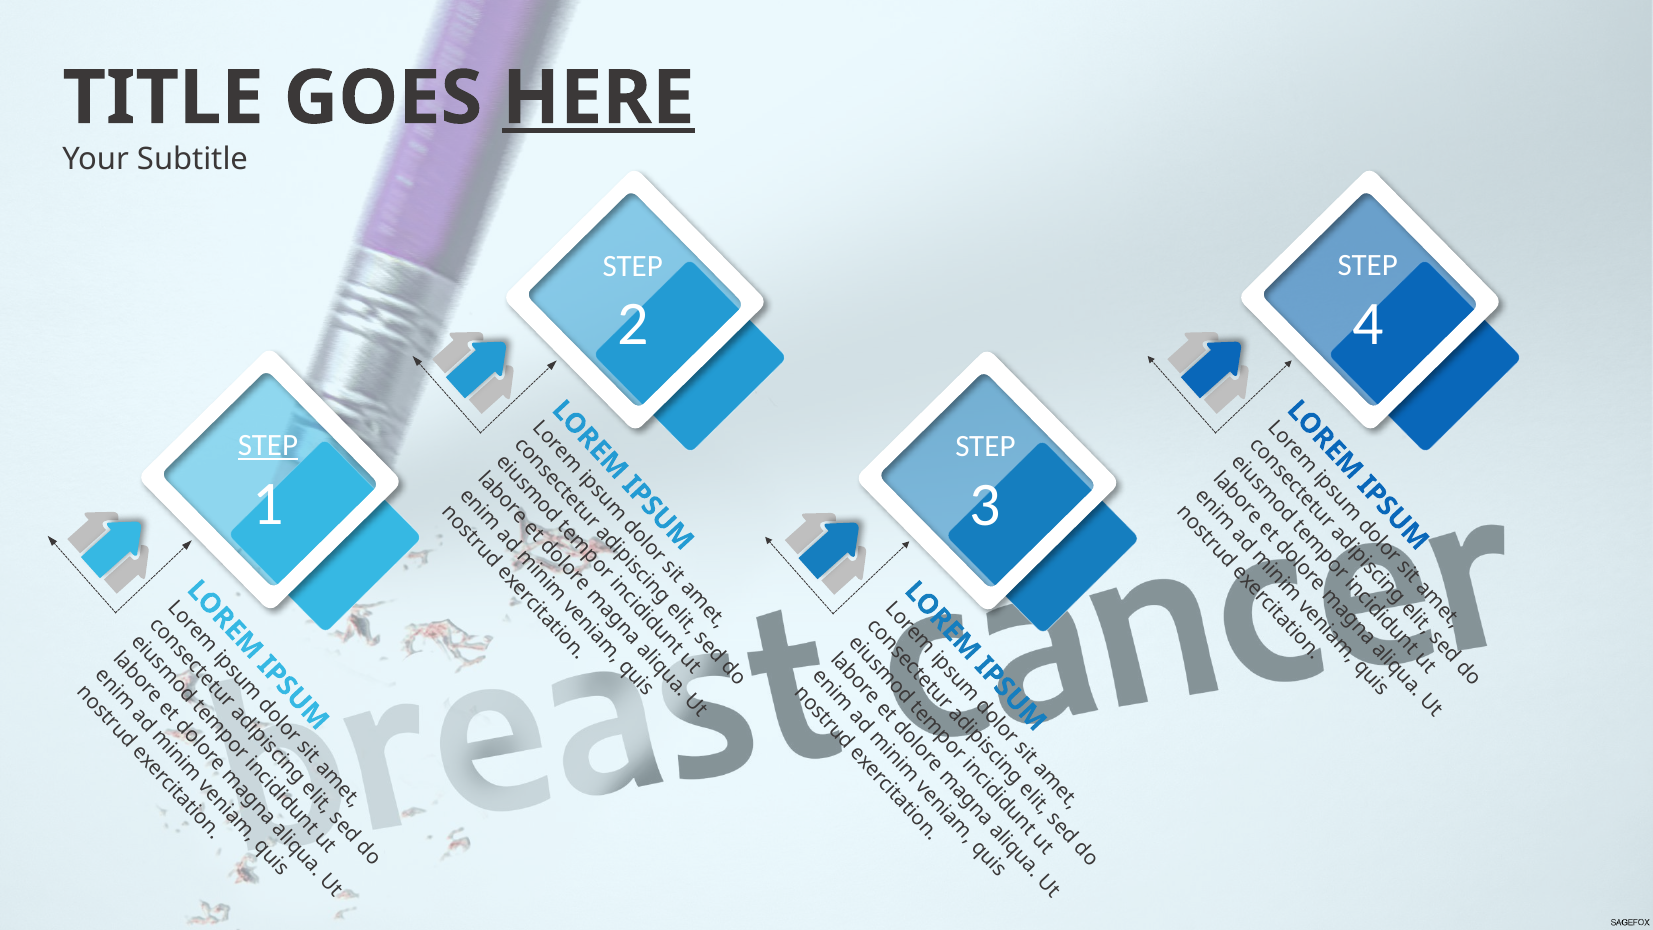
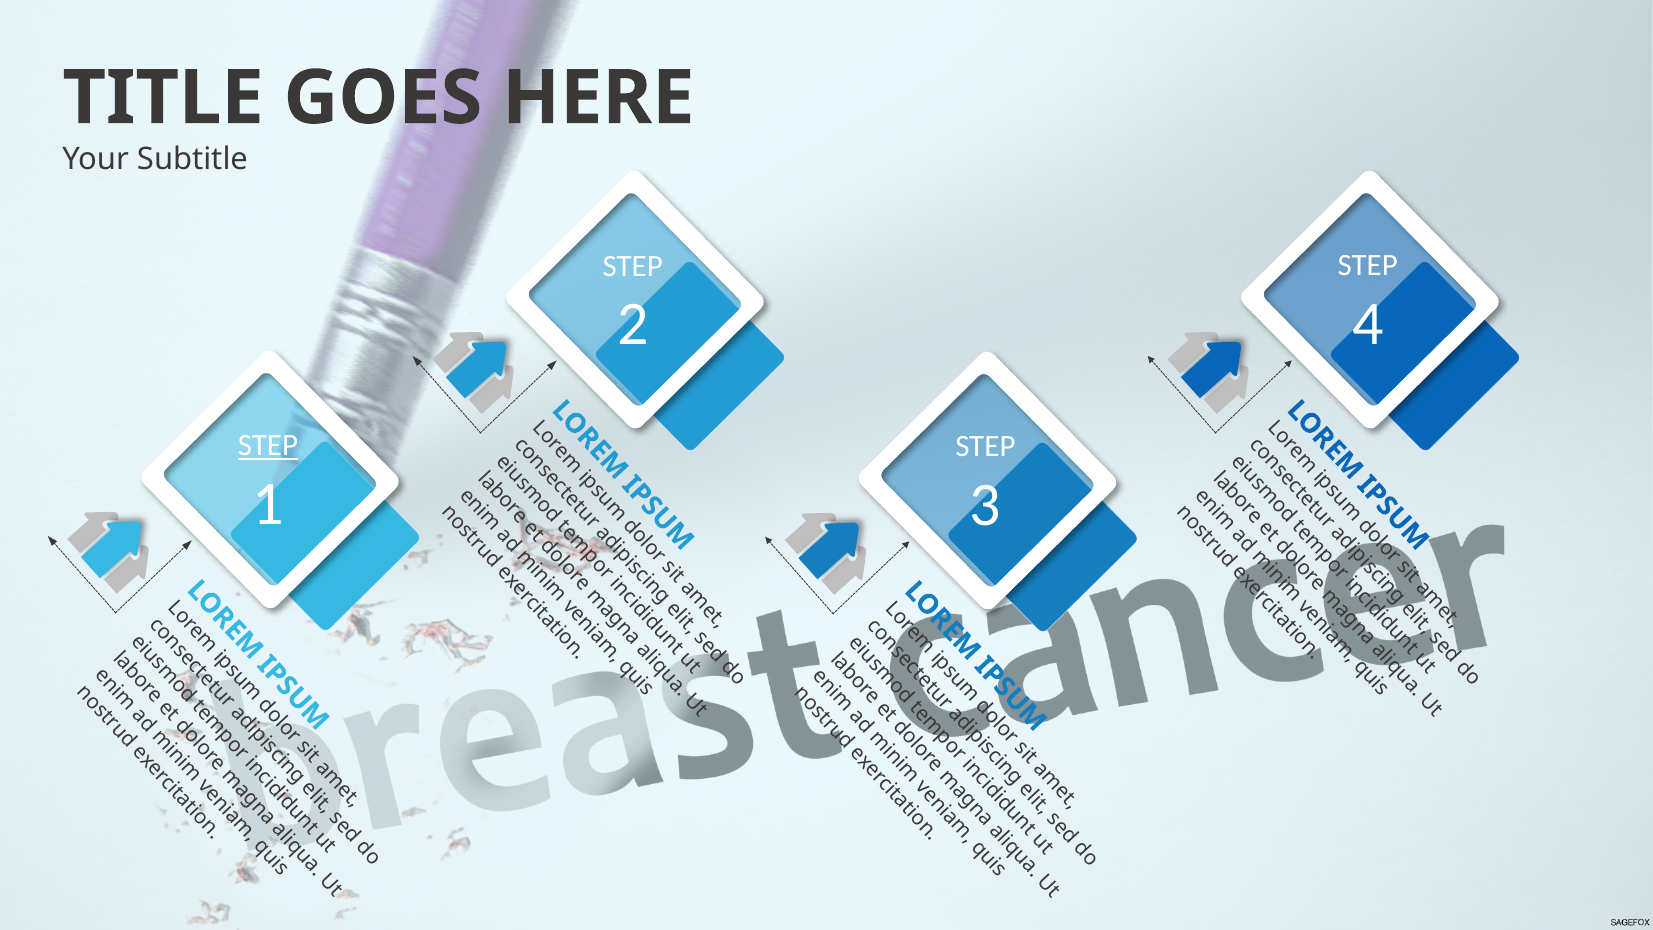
HERE underline: present -> none
